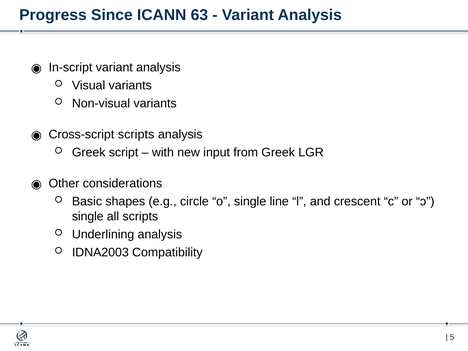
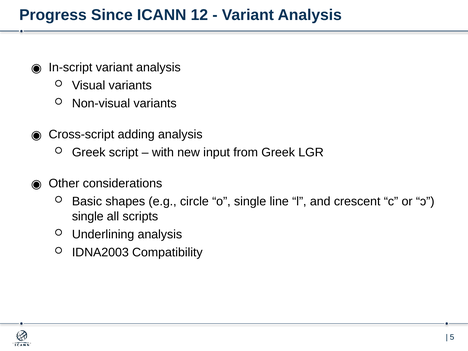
63: 63 -> 12
Cross-script scripts: scripts -> adding
